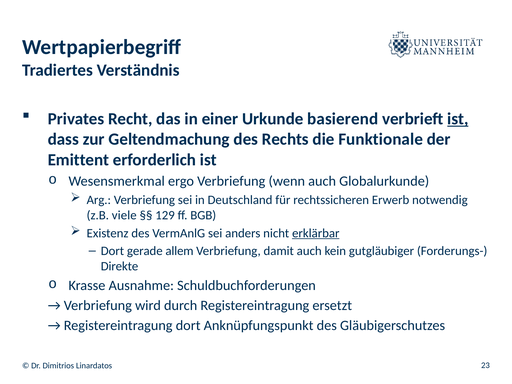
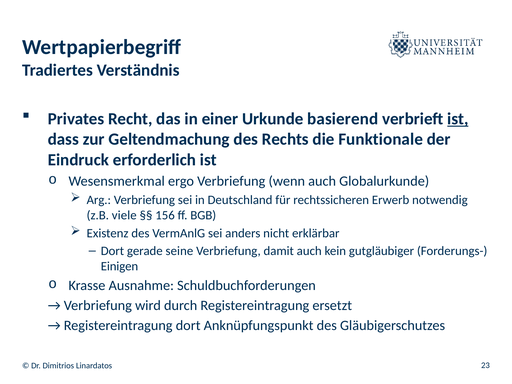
Emittent: Emittent -> Eindruck
129: 129 -> 156
erklärbar underline: present -> none
allem: allem -> seine
Direkte: Direkte -> Einigen
